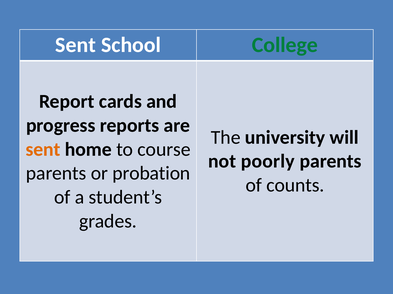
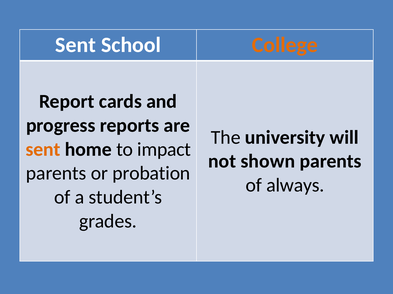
College colour: green -> orange
course: course -> impact
poorly: poorly -> shown
counts: counts -> always
